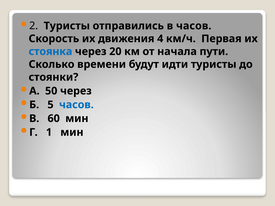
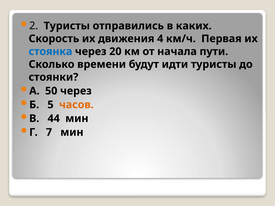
в часов: часов -> каких
часов at (76, 105) colour: blue -> orange
60: 60 -> 44
1: 1 -> 7
